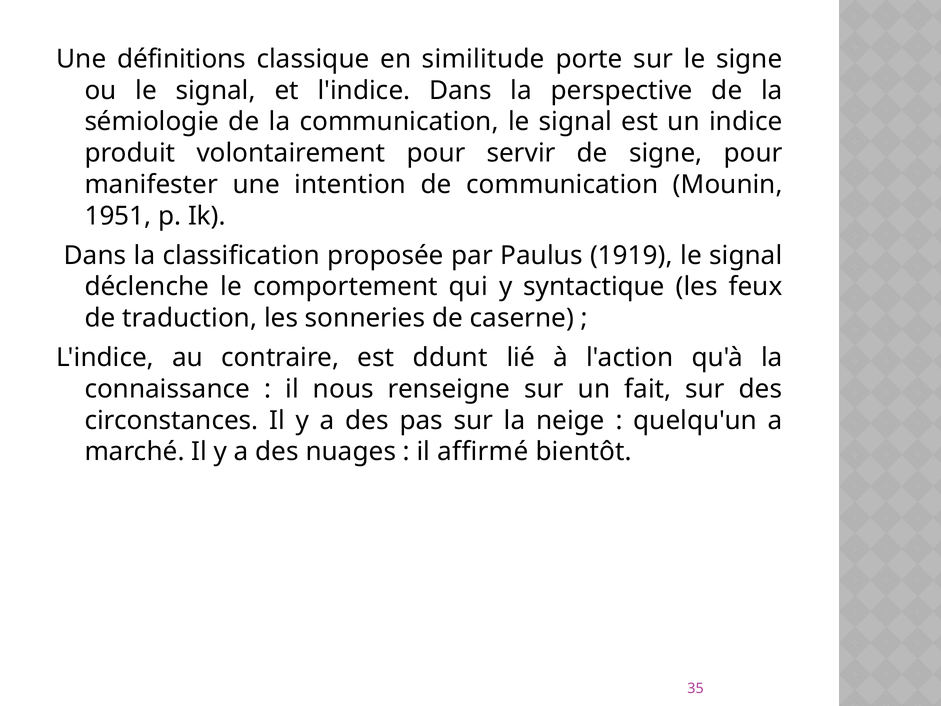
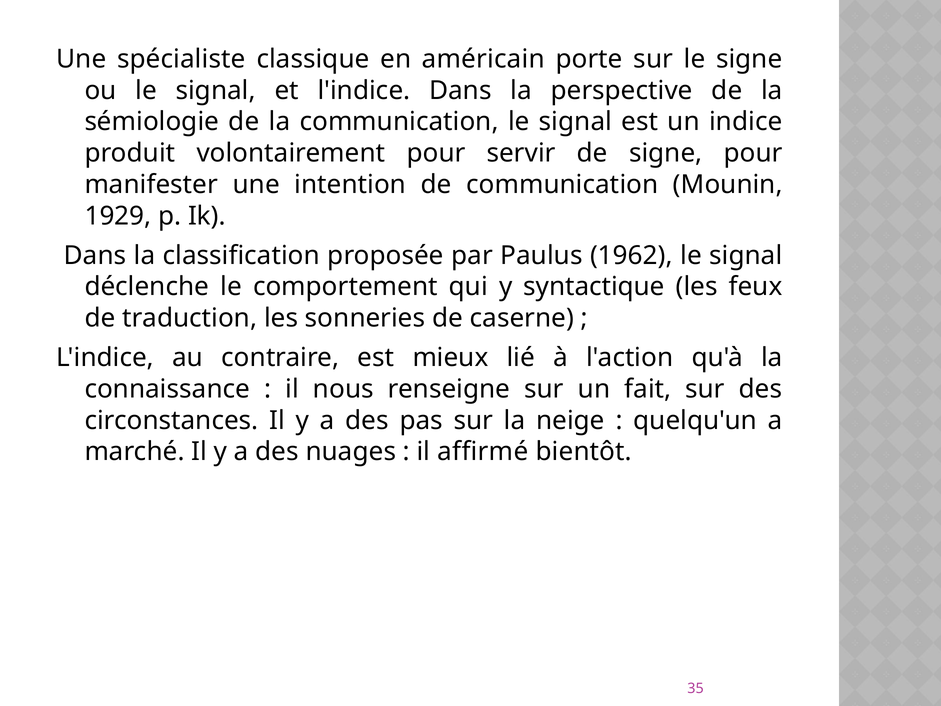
définitions: définitions -> spécialiste
similitude: similitude -> américain
1951: 1951 -> 1929
1919: 1919 -> 1962
ddunt: ddunt -> mieux
